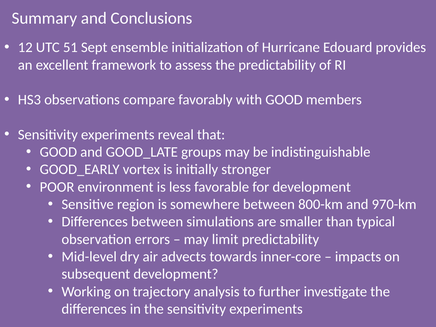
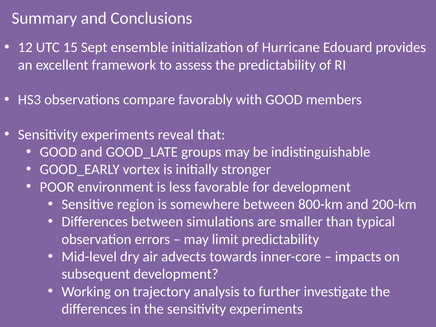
51: 51 -> 15
970-km: 970-km -> 200-km
